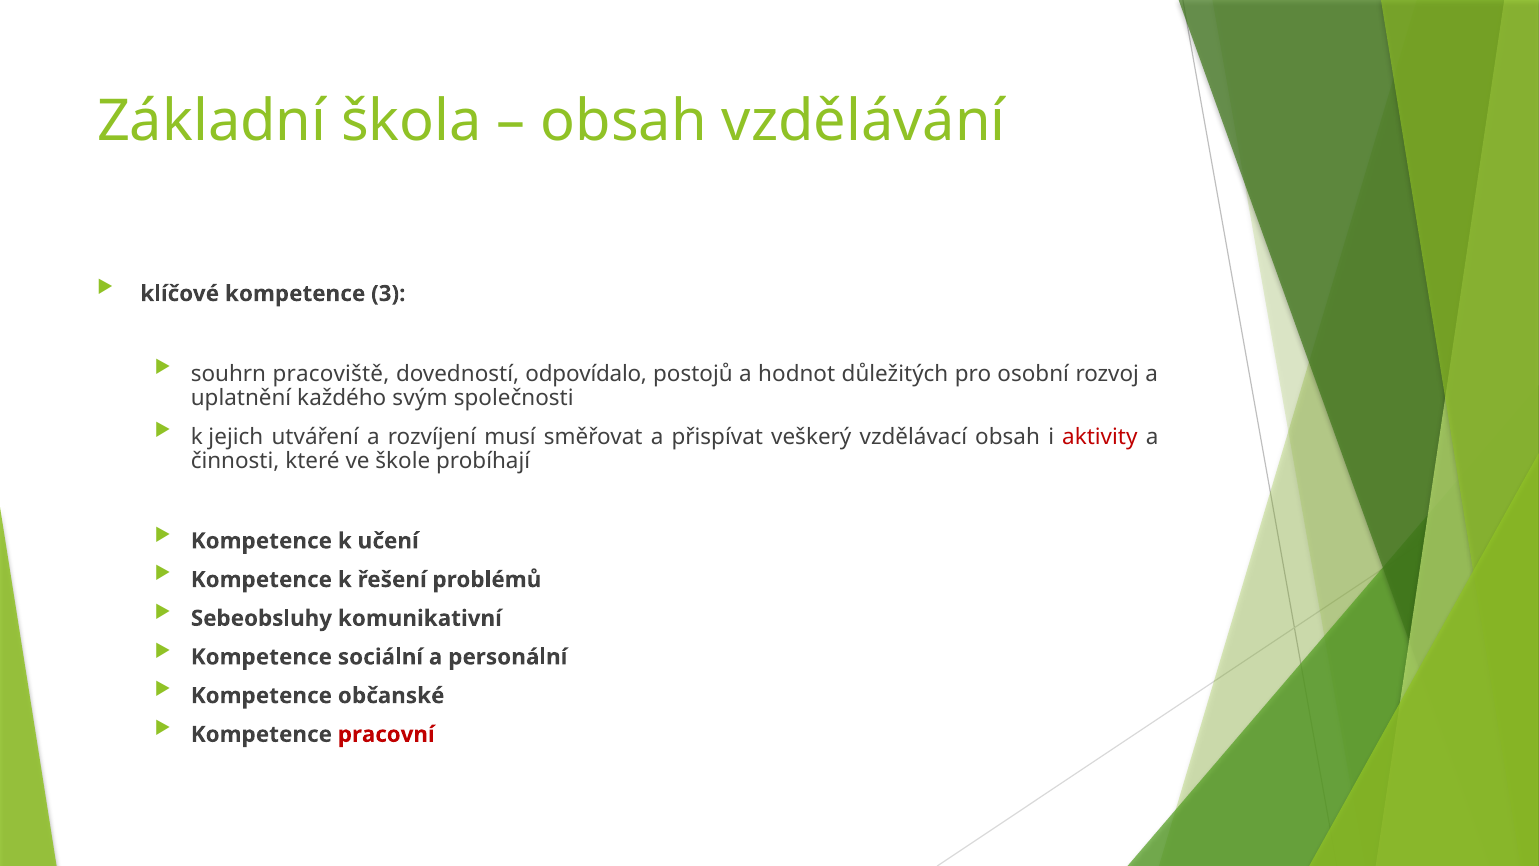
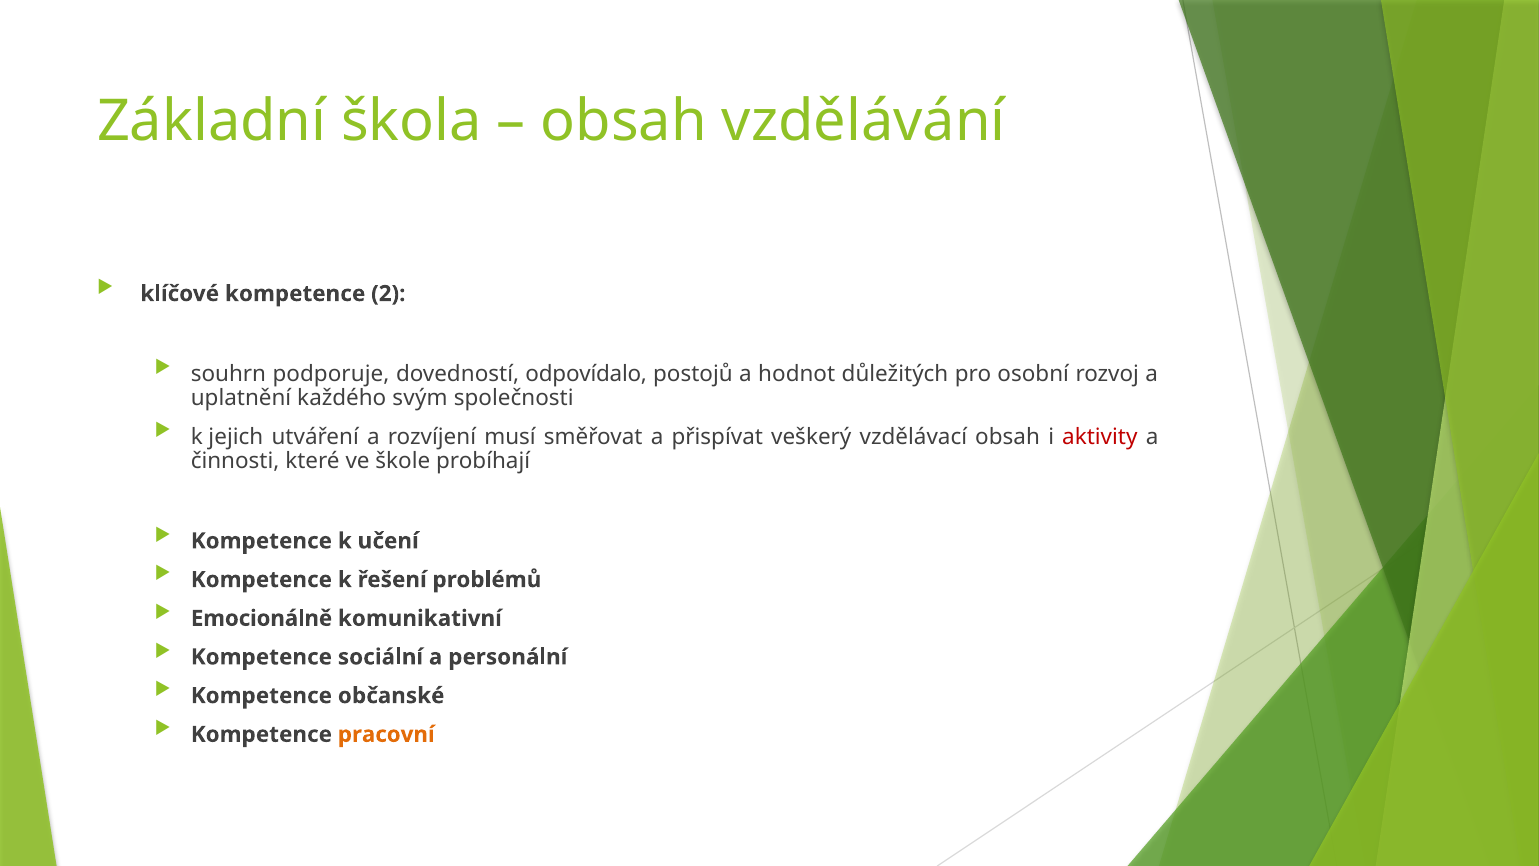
3: 3 -> 2
pracoviště: pracoviště -> podporuje
Sebeobsluhy: Sebeobsluhy -> Emocionálně
pracovní colour: red -> orange
